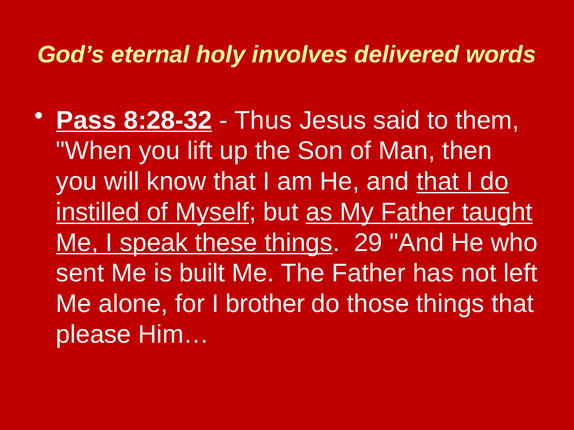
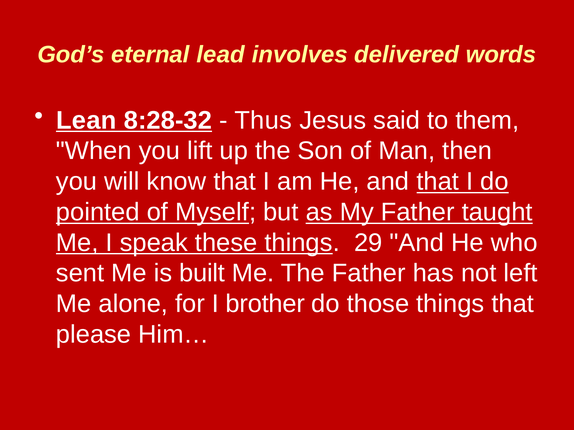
holy: holy -> lead
Pass: Pass -> Lean
instilled: instilled -> pointed
